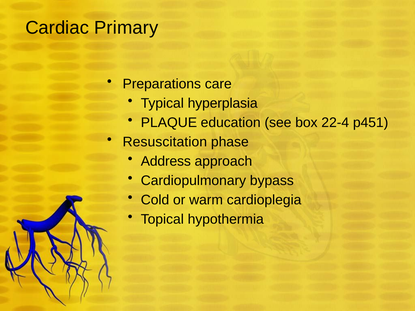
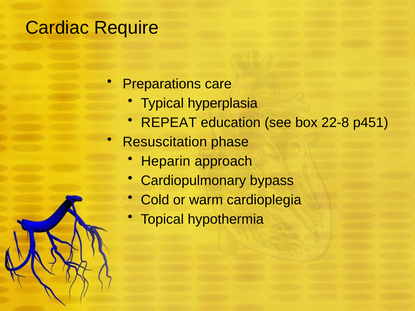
Primary: Primary -> Require
PLAQUE: PLAQUE -> REPEAT
22-4: 22-4 -> 22-8
Address: Address -> Heparin
